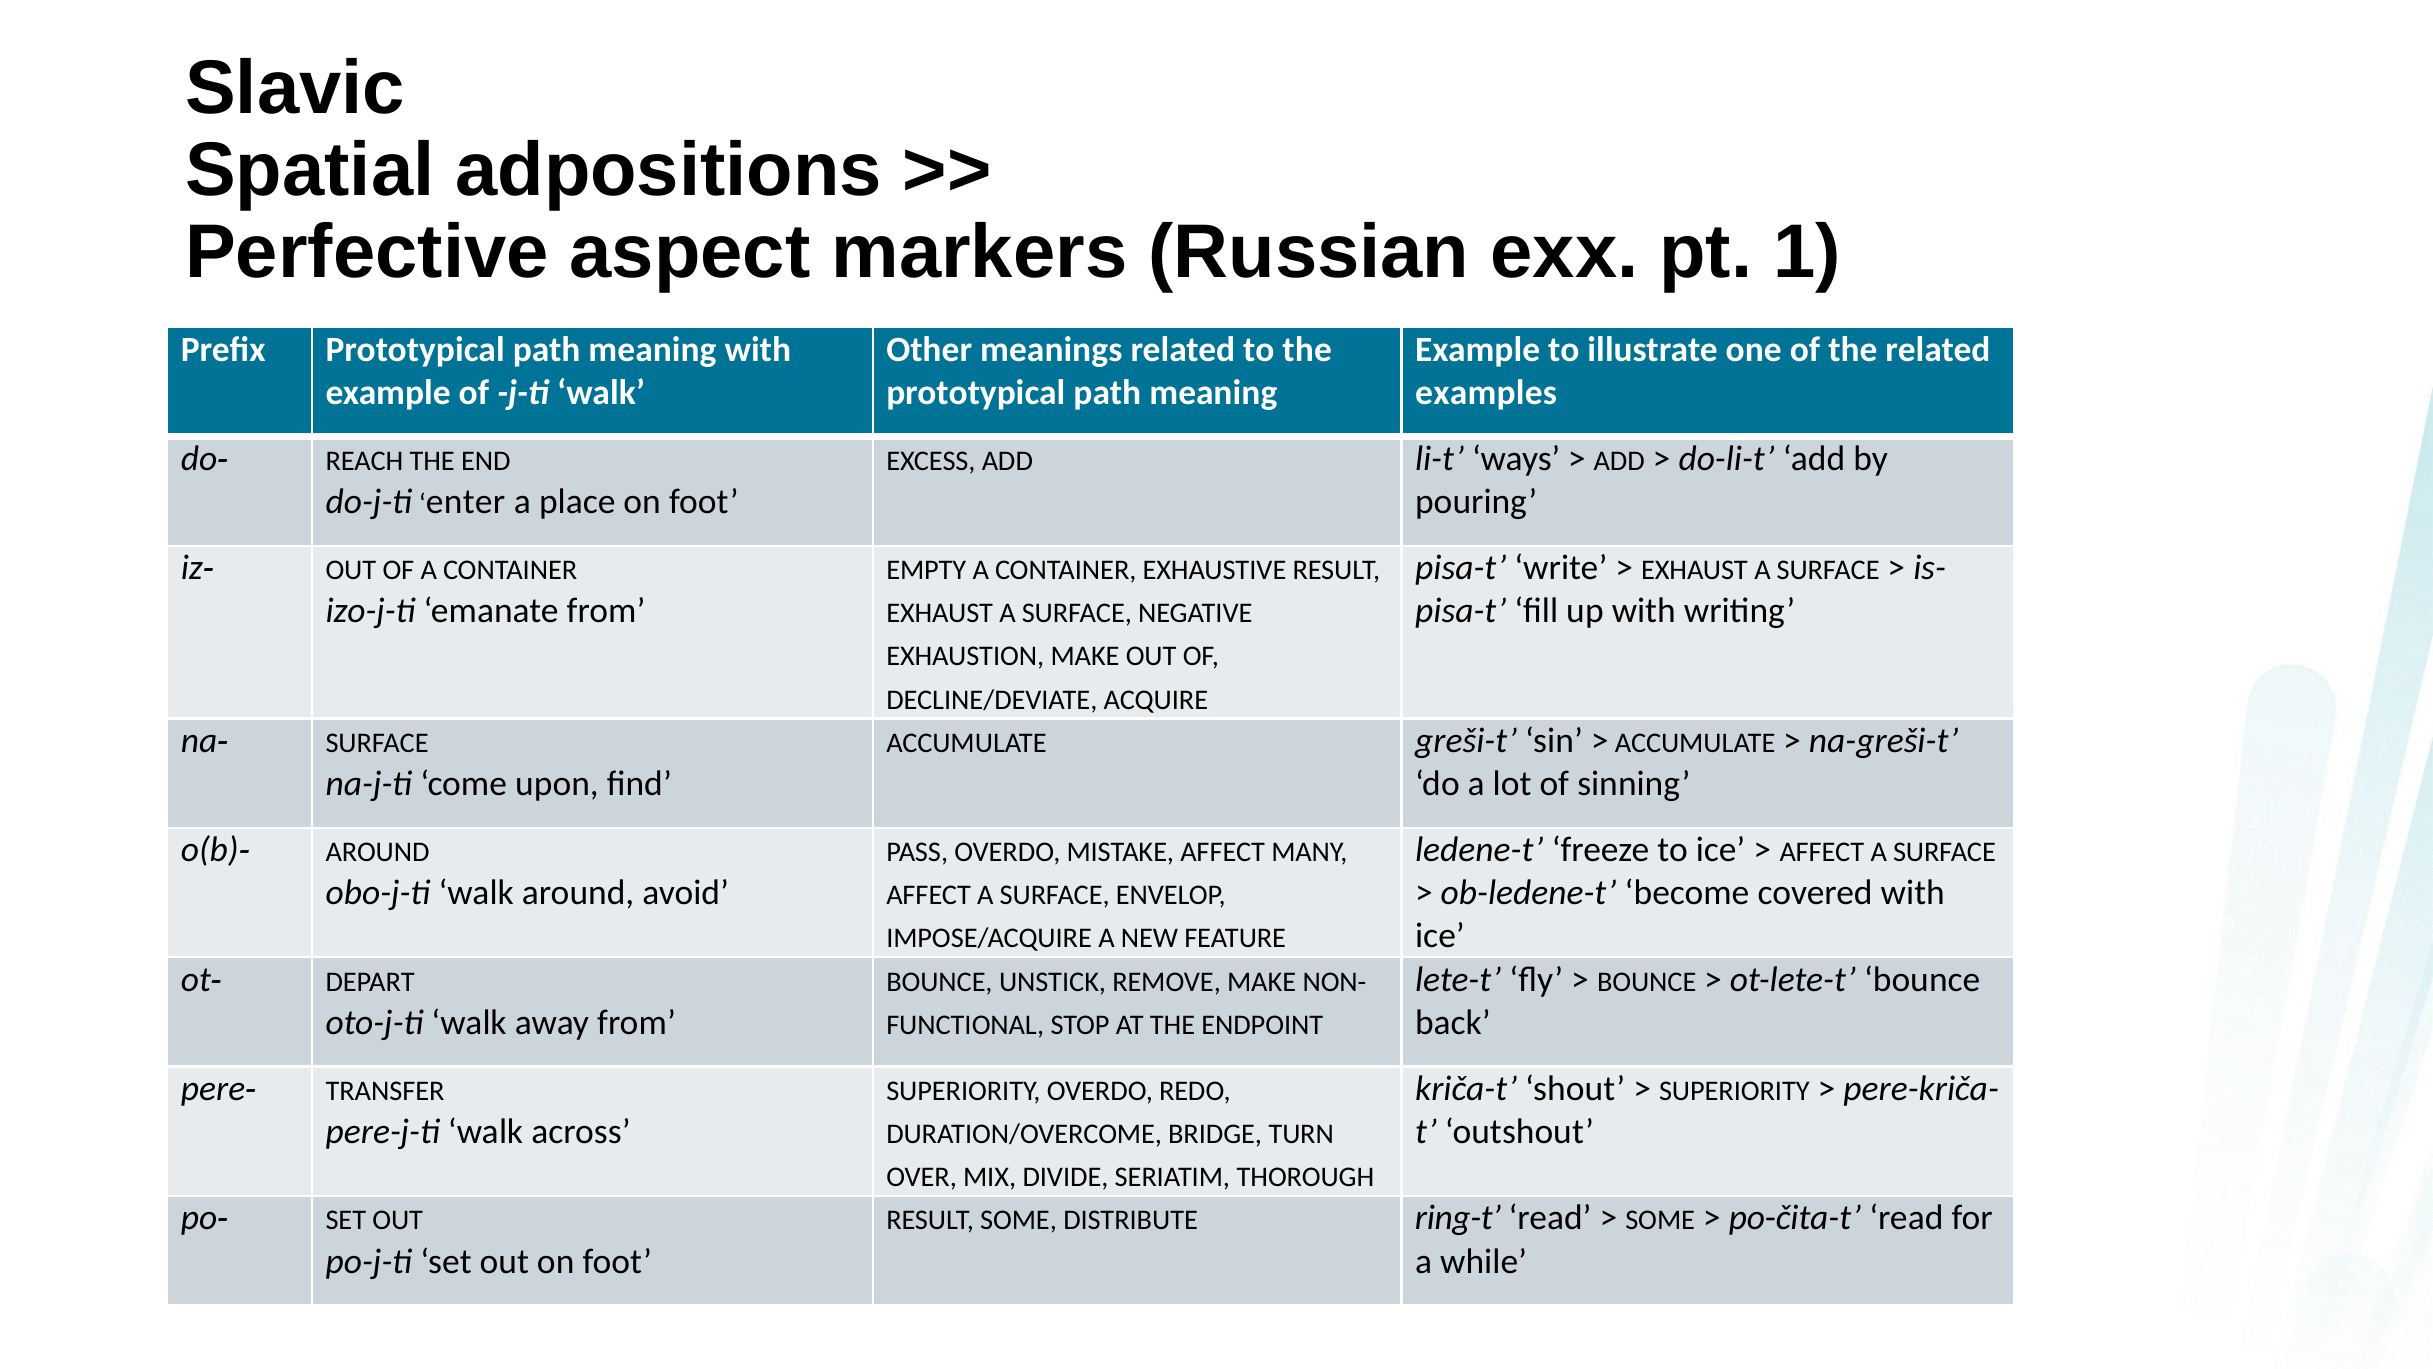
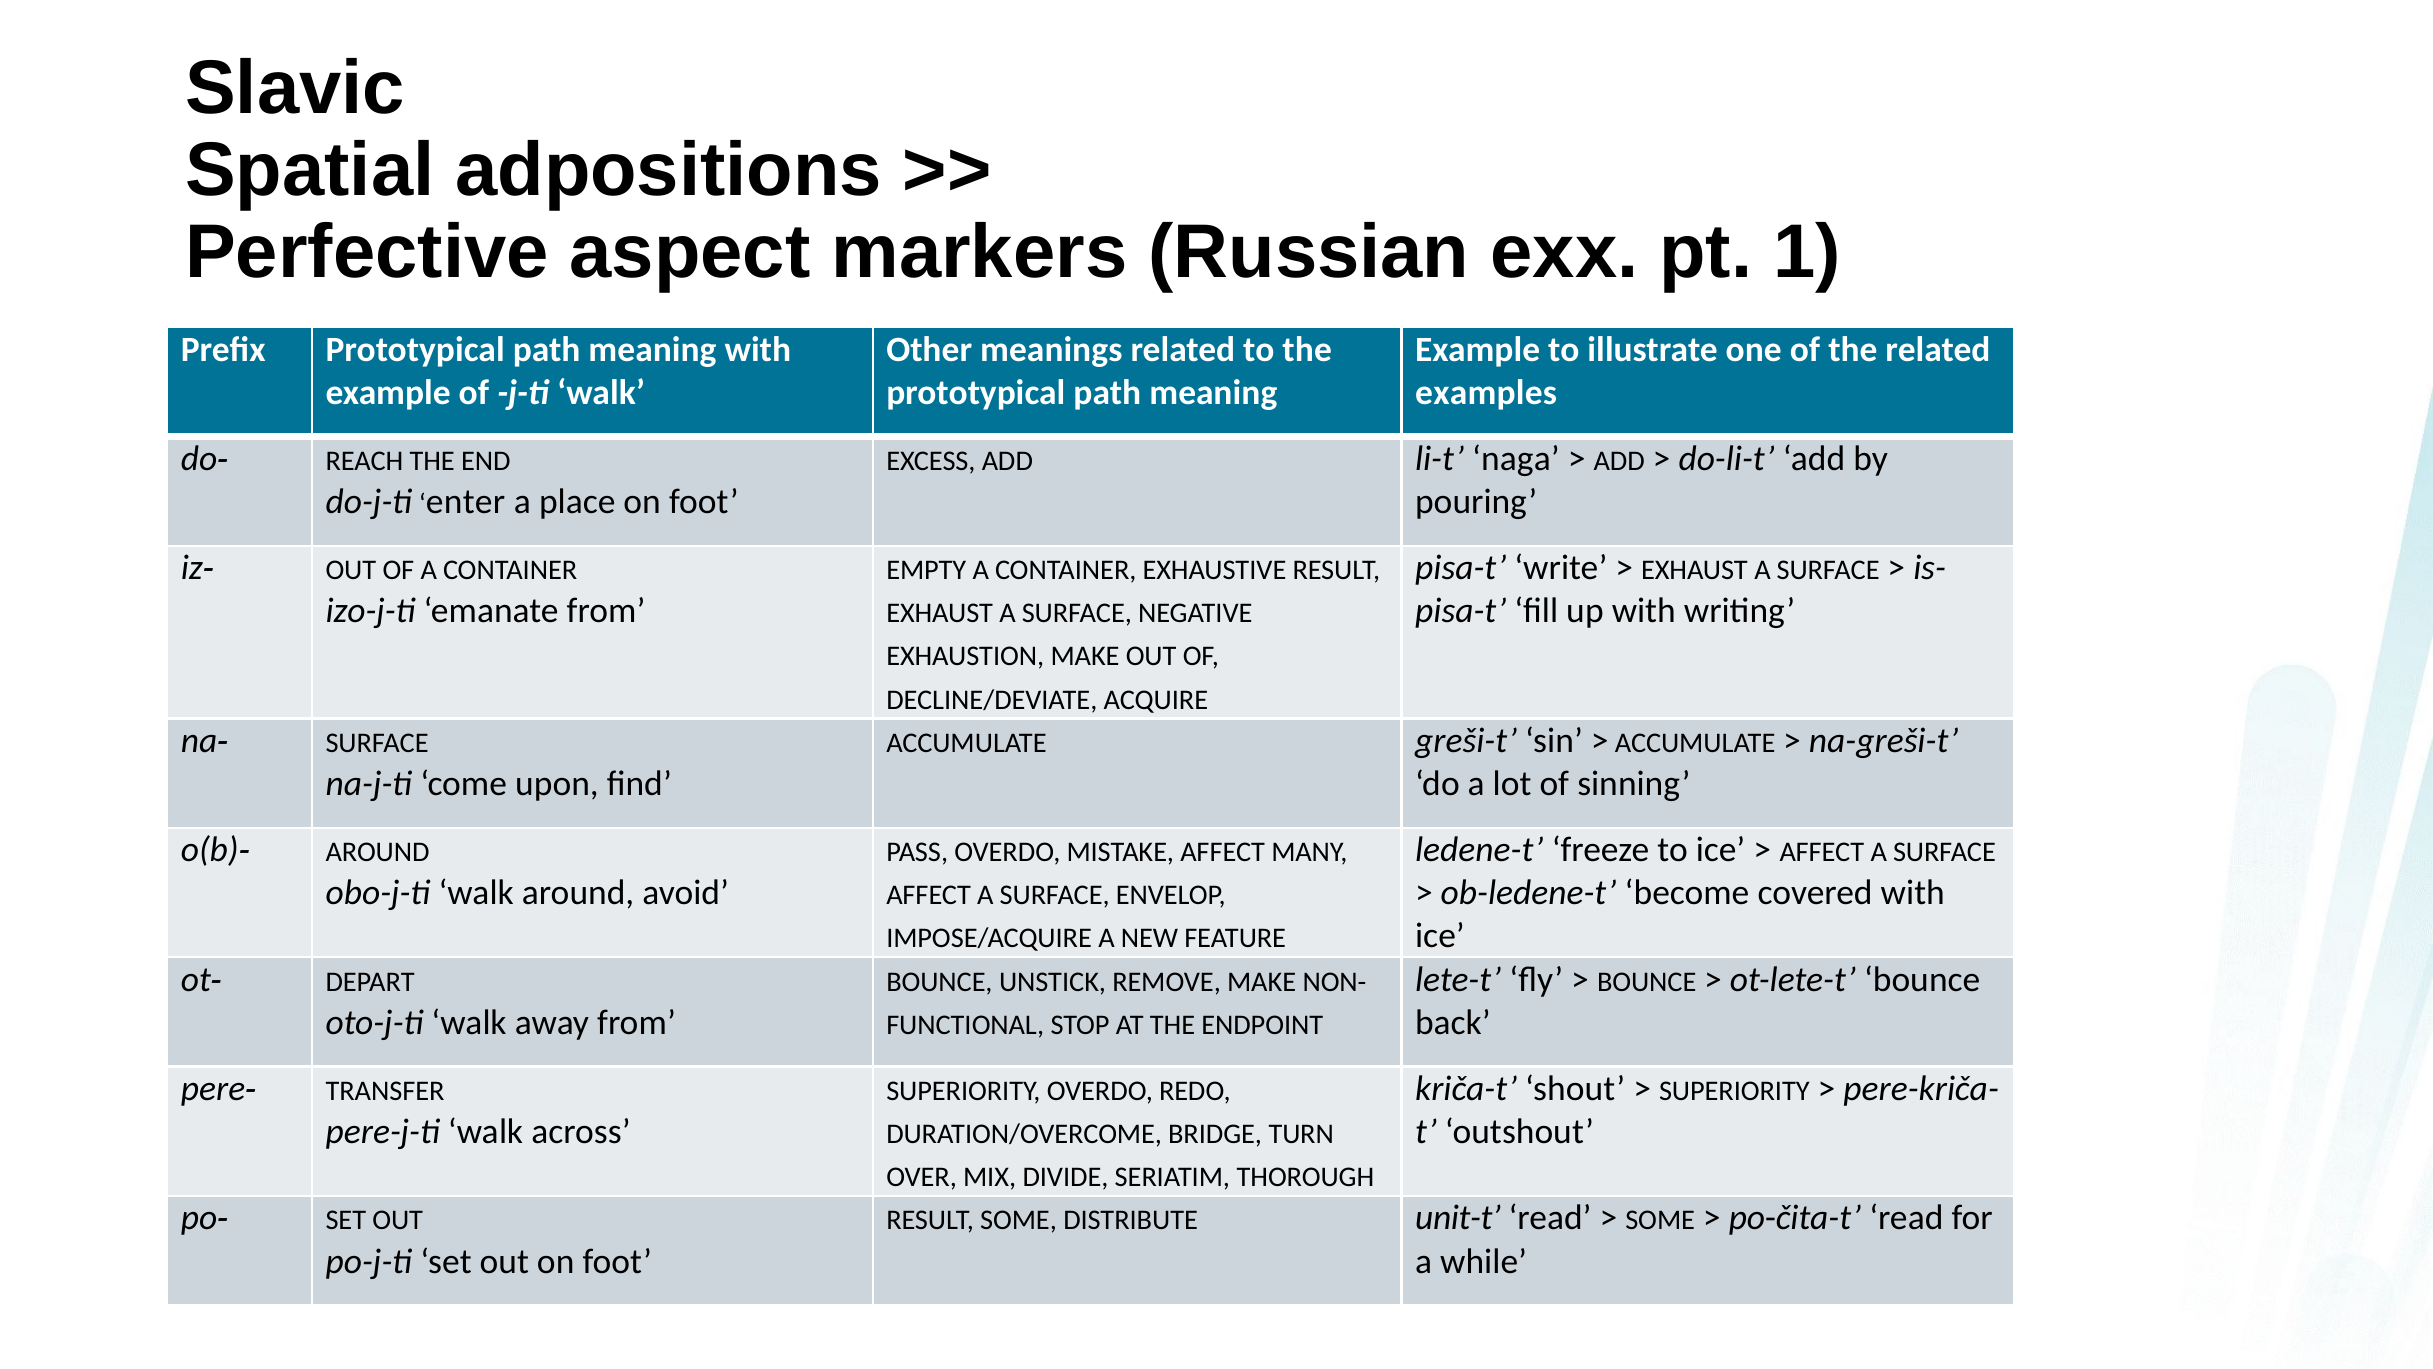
ways: ways -> naga
ring-t: ring-t -> unit-t
